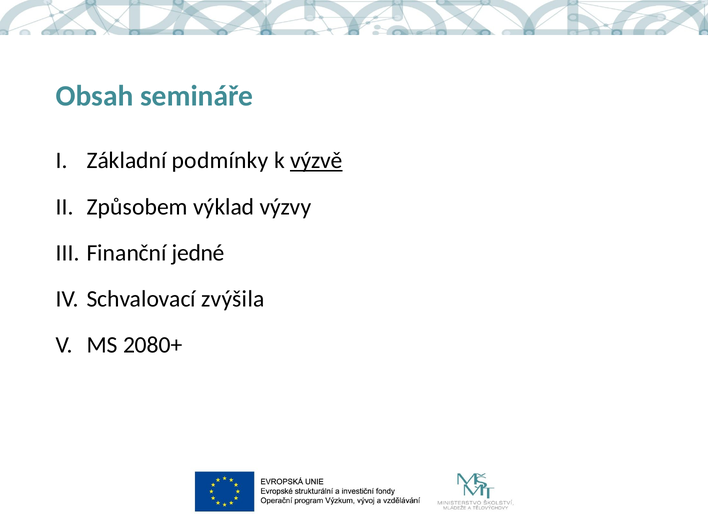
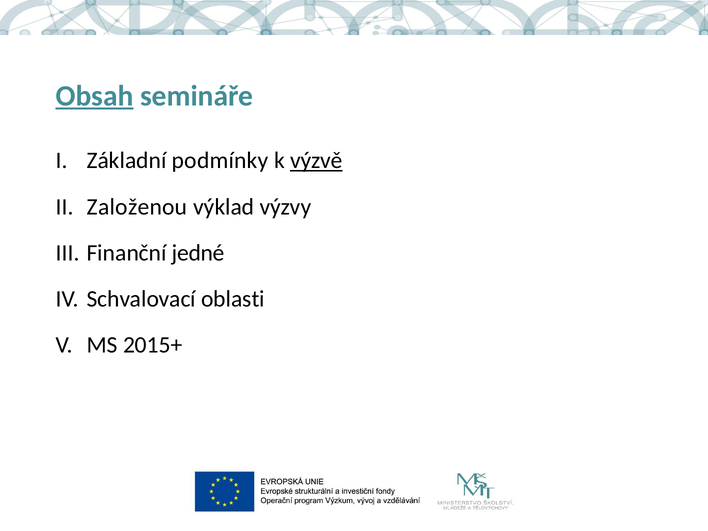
Obsah underline: none -> present
Způsobem: Způsobem -> Založenou
zvýšila: zvýšila -> oblasti
2080+: 2080+ -> 2015+
